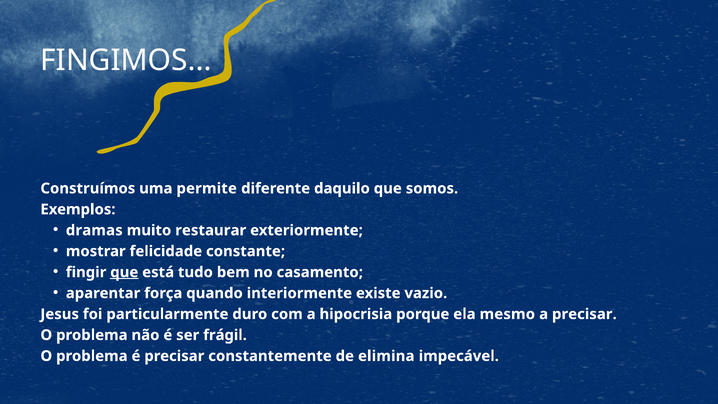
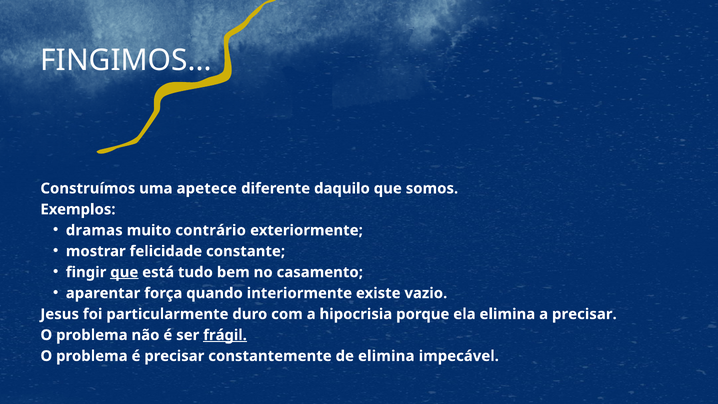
permite: permite -> apetece
restaurar: restaurar -> contrário
ela mesmo: mesmo -> elimina
frágil underline: none -> present
